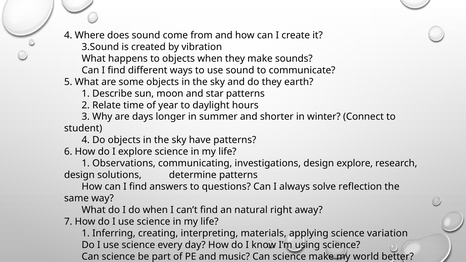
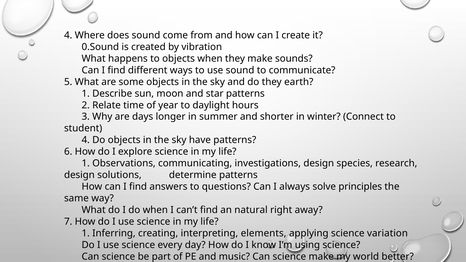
3.Sound: 3.Sound -> 0.Sound
design explore: explore -> species
reflection: reflection -> principles
materials: materials -> elements
